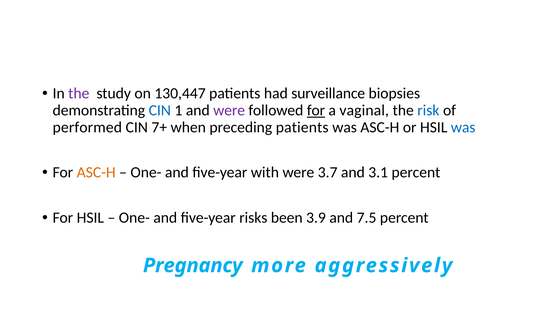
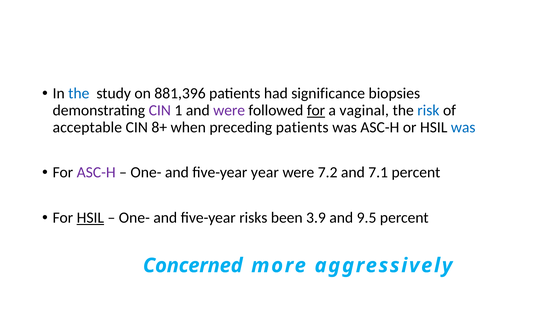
the at (79, 93) colour: purple -> blue
130,447: 130,447 -> 881,396
surveillance: surveillance -> significance
CIN at (160, 110) colour: blue -> purple
performed: performed -> acceptable
7+: 7+ -> 8+
ASC-H at (96, 172) colour: orange -> purple
with: with -> year
3.7: 3.7 -> 7.2
3.1: 3.1 -> 7.1
HSIL at (90, 218) underline: none -> present
7.5: 7.5 -> 9.5
Pregnancy: Pregnancy -> Concerned
